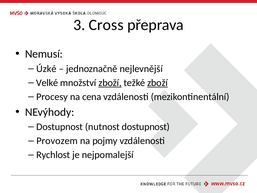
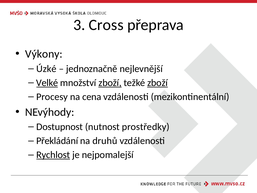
Nemusí: Nemusí -> Výkony
Velké underline: none -> present
nutnost dostupnost: dostupnost -> prostředky
Provozem: Provozem -> Překládání
pojmy: pojmy -> druhů
Rychlost underline: none -> present
